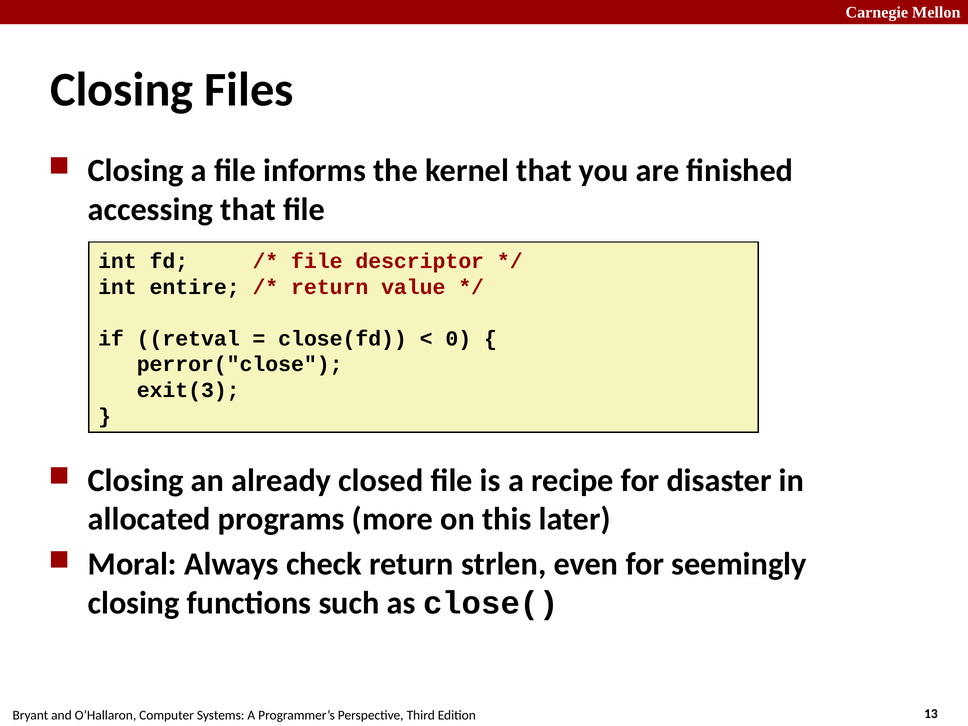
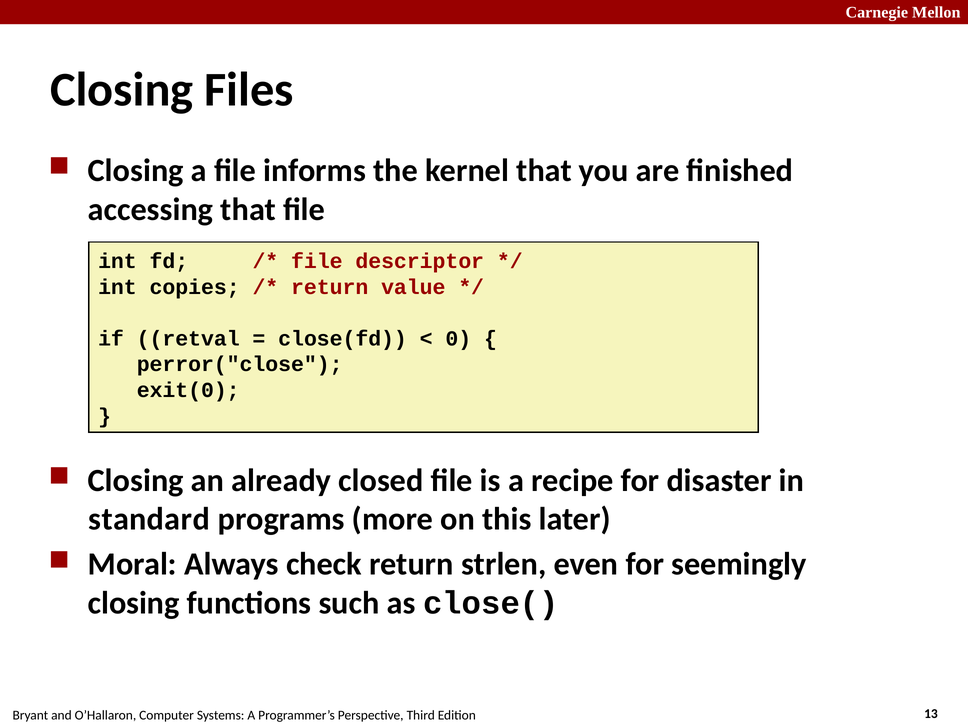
entire: entire -> copies
exit(3: exit(3 -> exit(0
allocated: allocated -> standard
